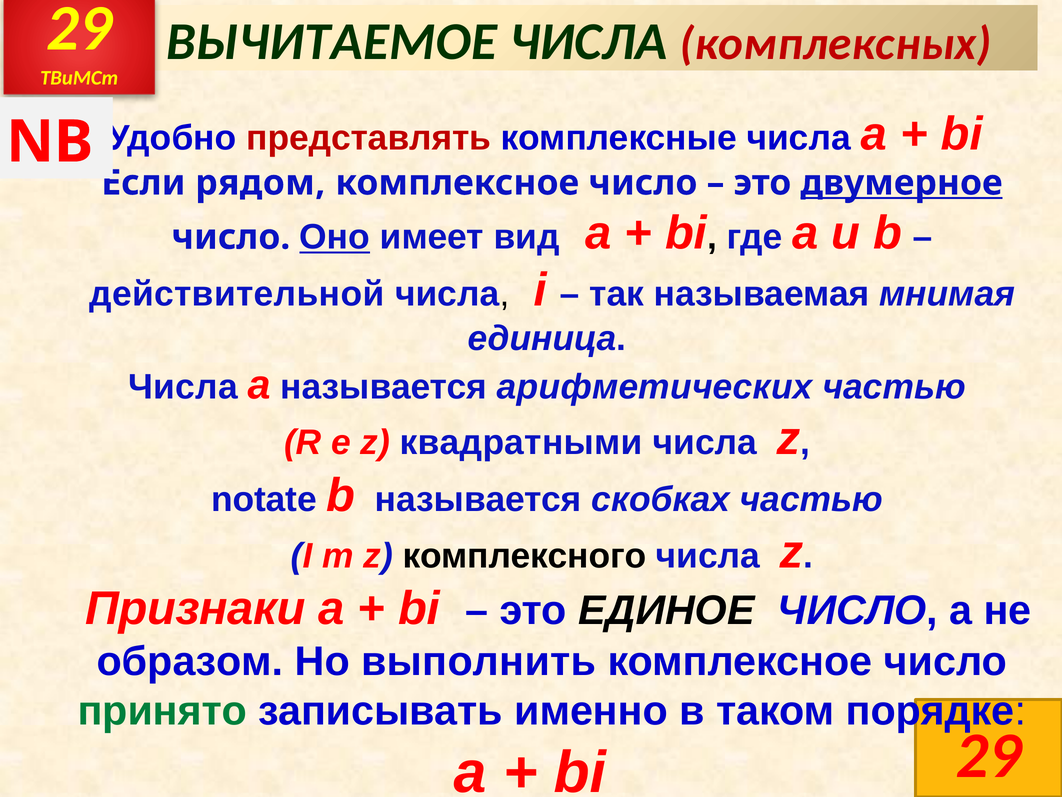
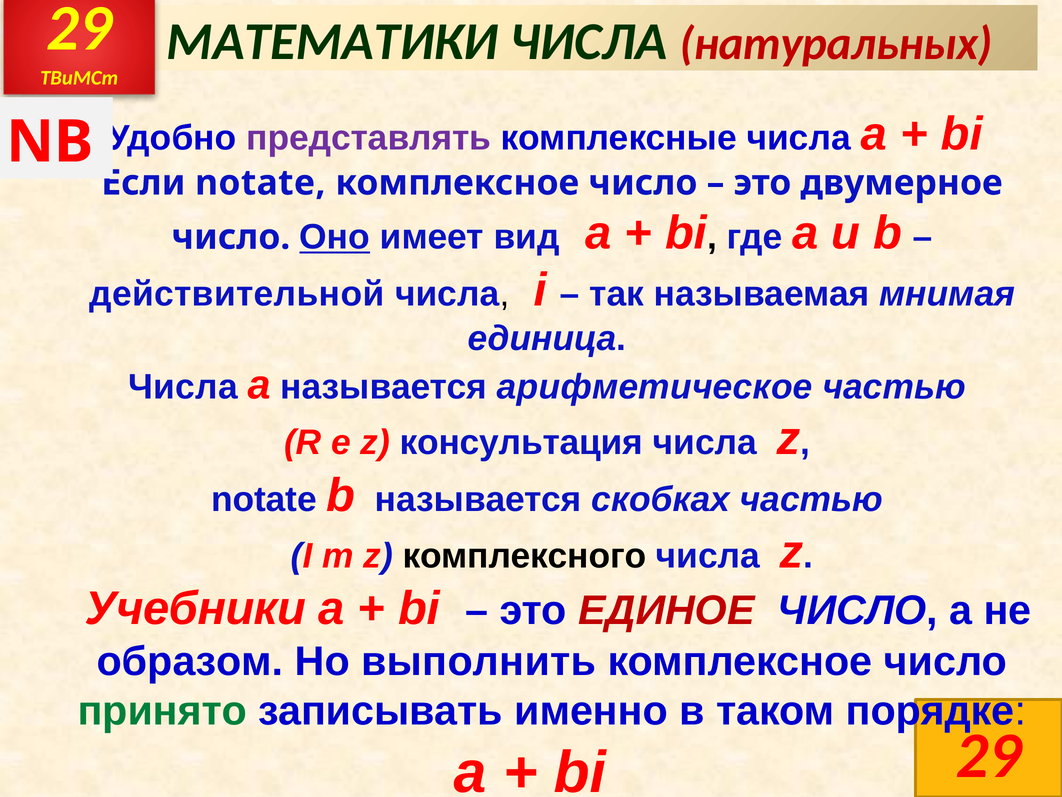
ВЫЧИТАЕМОЕ: ВЫЧИТАЕМОЕ -> МАТЕМАТИКИ
комплексных: комплексных -> натуральных
представлять colour: red -> purple
Если рядом: рядом -> notate
двумерное underline: present -> none
арифметических: арифметических -> арифметическое
квадратными: квадратными -> консультация
Признаки: Признаки -> Учебники
ЕДИНОЕ colour: black -> red
